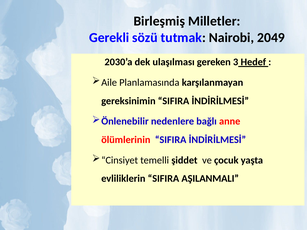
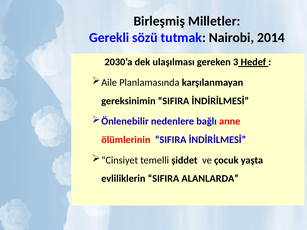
2049: 2049 -> 2014
AŞILANMALI: AŞILANMALI -> ALANLARDA
